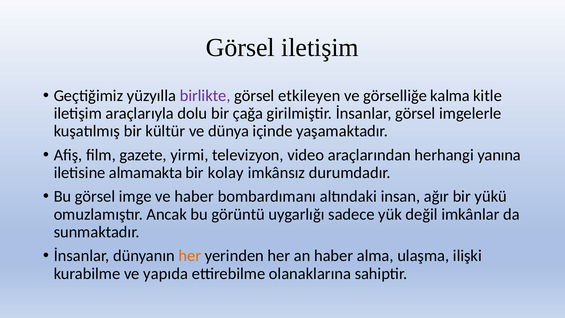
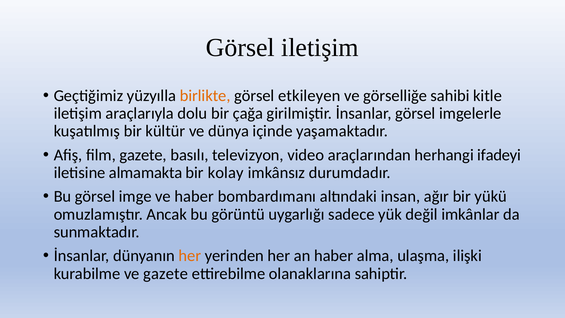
birlikte colour: purple -> orange
kalma: kalma -> sahibi
yirmi: yirmi -> basılı
yanına: yanına -> ifadeyi
ve yapıda: yapıda -> gazete
